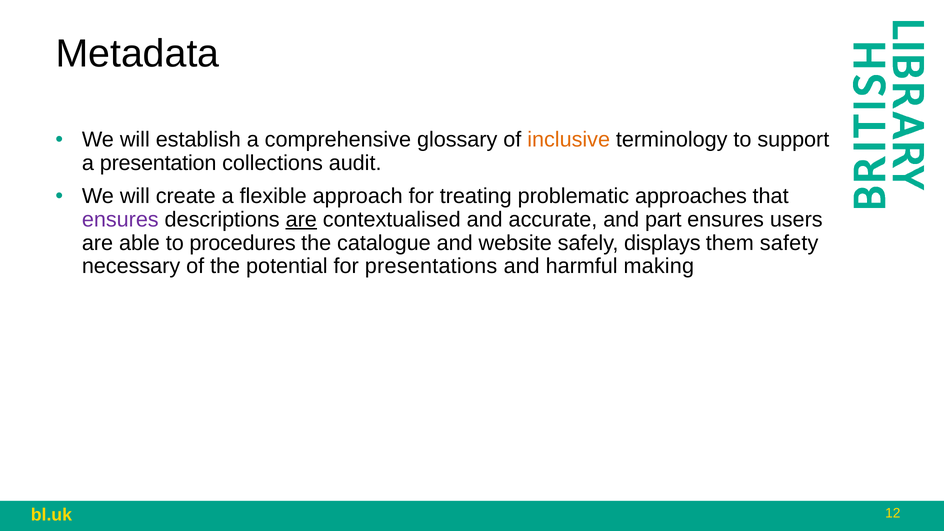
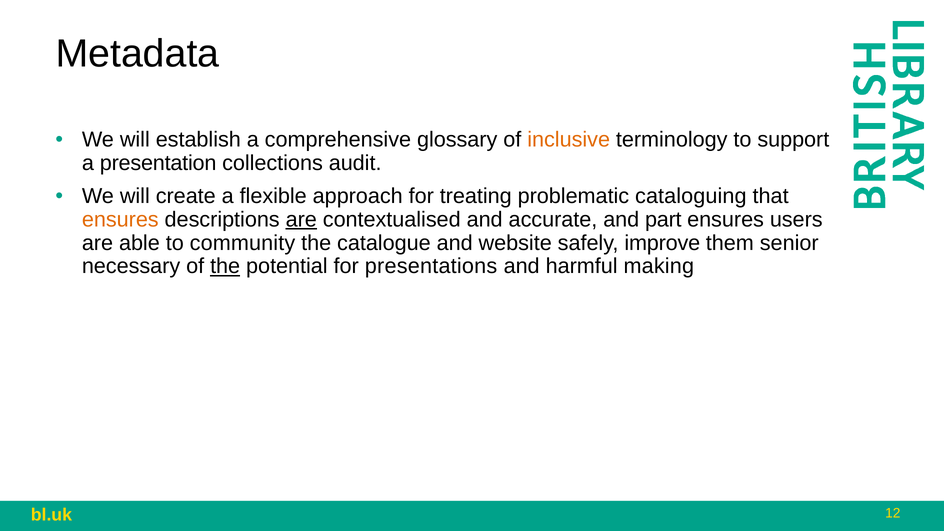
approaches: approaches -> cataloguing
ensures at (120, 220) colour: purple -> orange
procedures: procedures -> community
displays: displays -> improve
safety: safety -> senior
the at (225, 266) underline: none -> present
